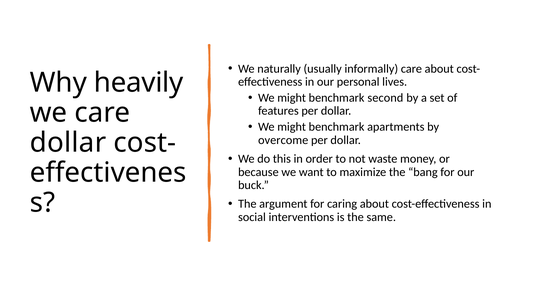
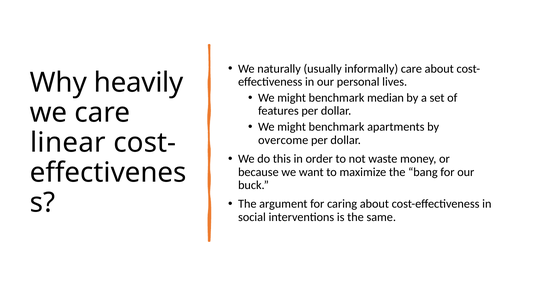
second: second -> median
dollar at (68, 143): dollar -> linear
